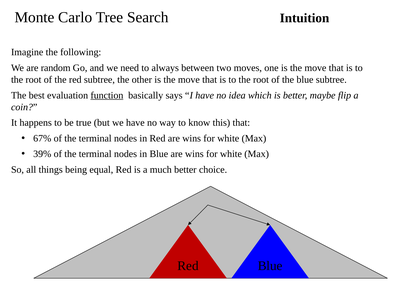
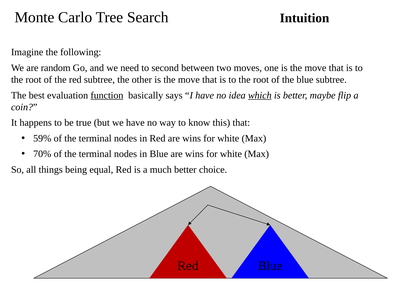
always: always -> second
which underline: none -> present
67%: 67% -> 59%
39%: 39% -> 70%
